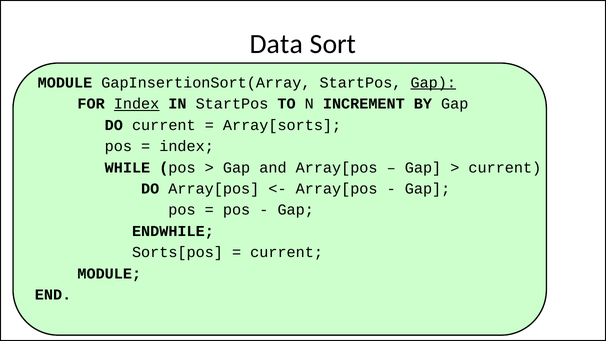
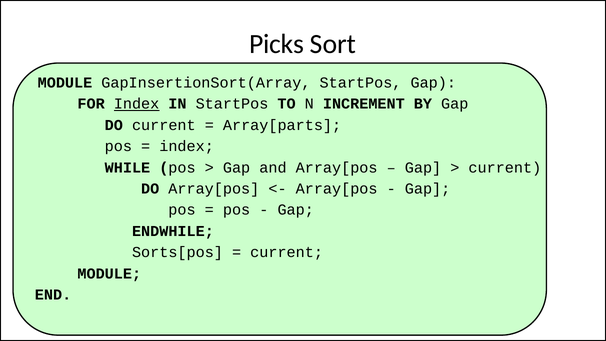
Data: Data -> Picks
Gap at (433, 83) underline: present -> none
Array[sorts: Array[sorts -> Array[parts
